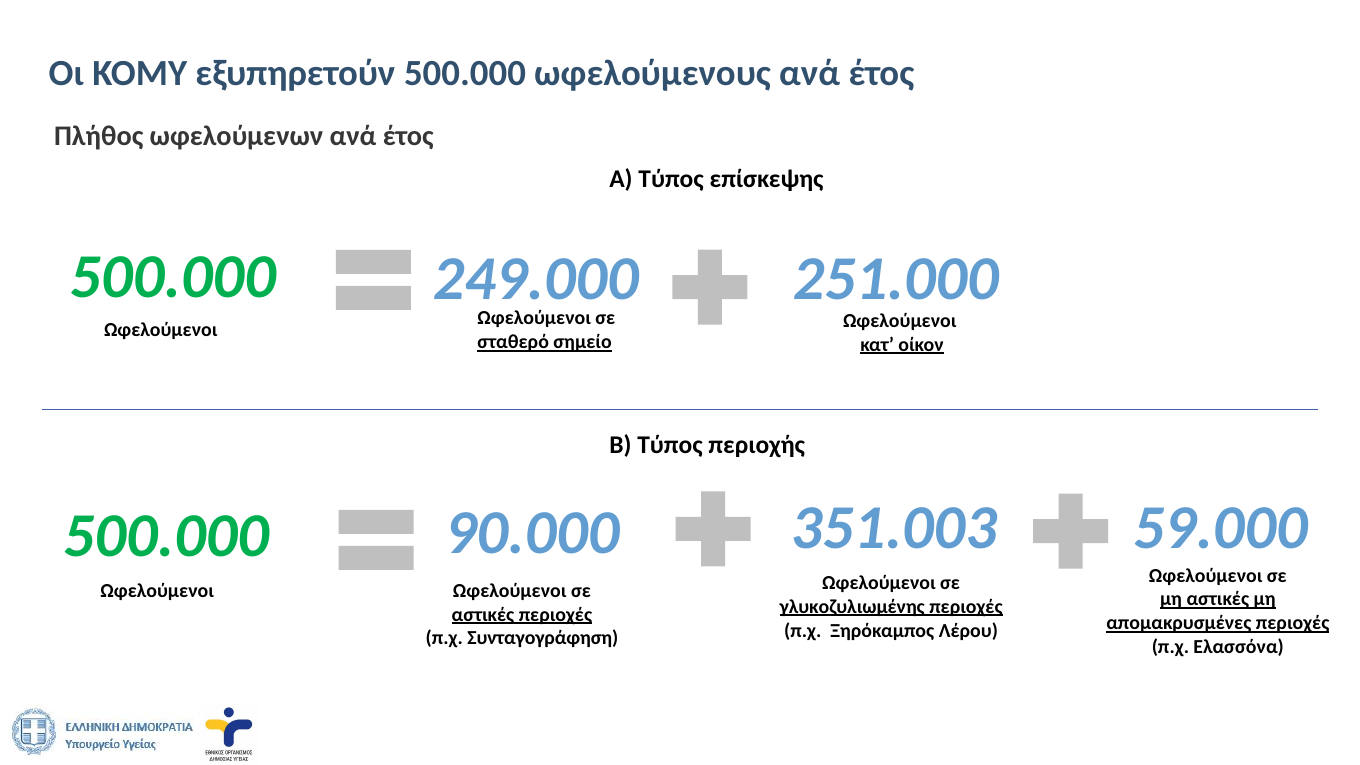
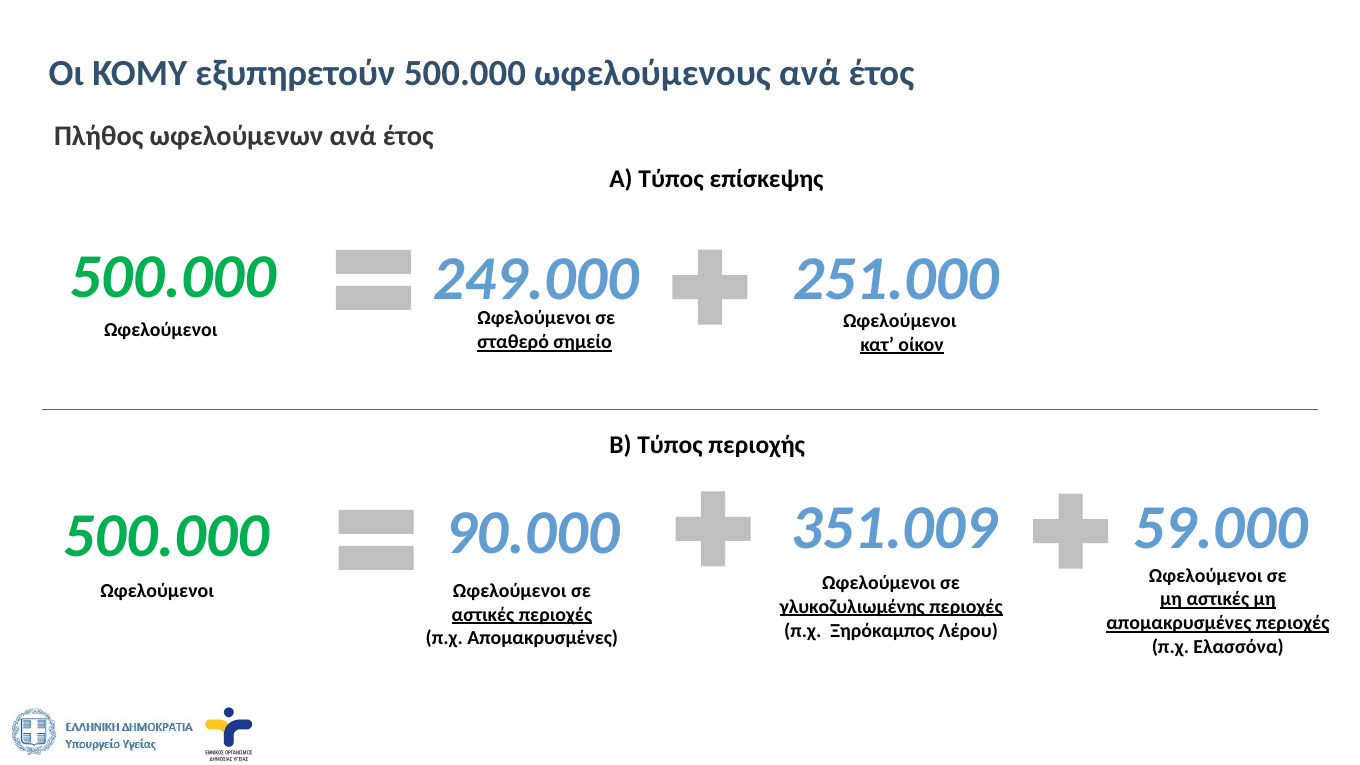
351.003: 351.003 -> 351.009
π.χ Συνταγογράφηση: Συνταγογράφηση -> Απομακρυσμένες
